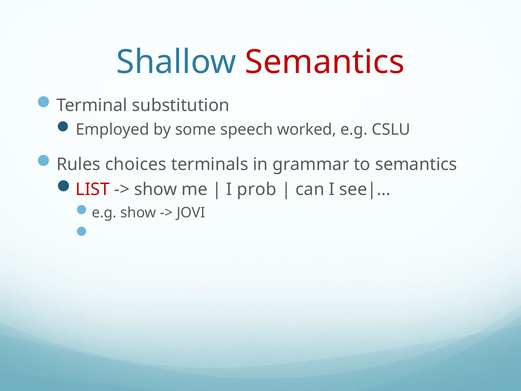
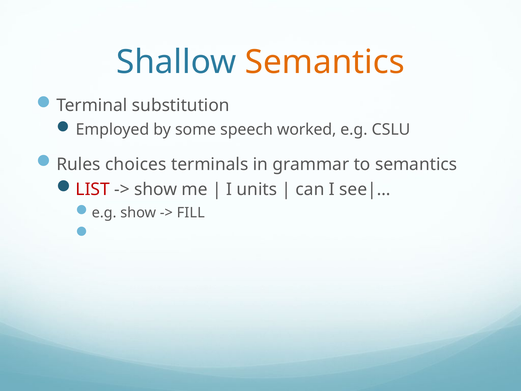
Semantics at (325, 62) colour: red -> orange
prob: prob -> units
JOVI: JOVI -> FILL
